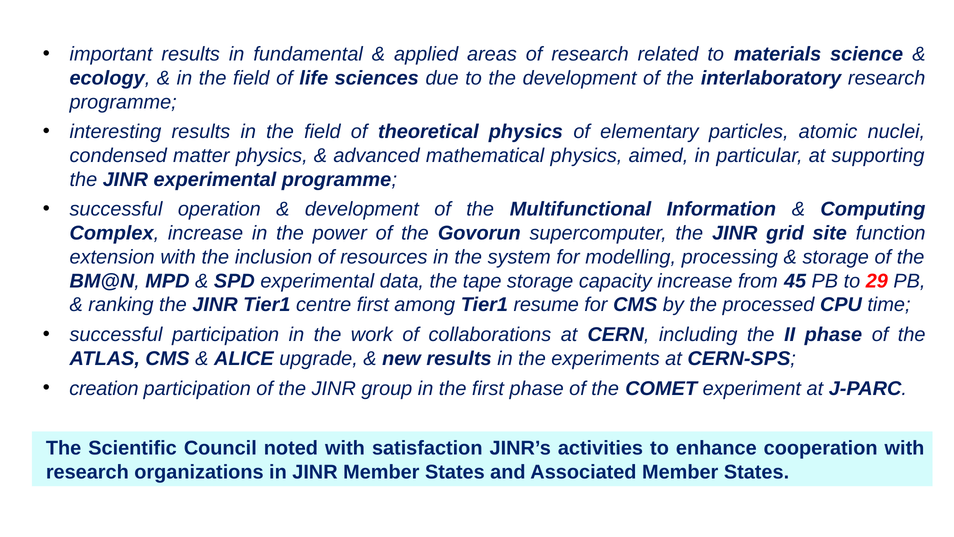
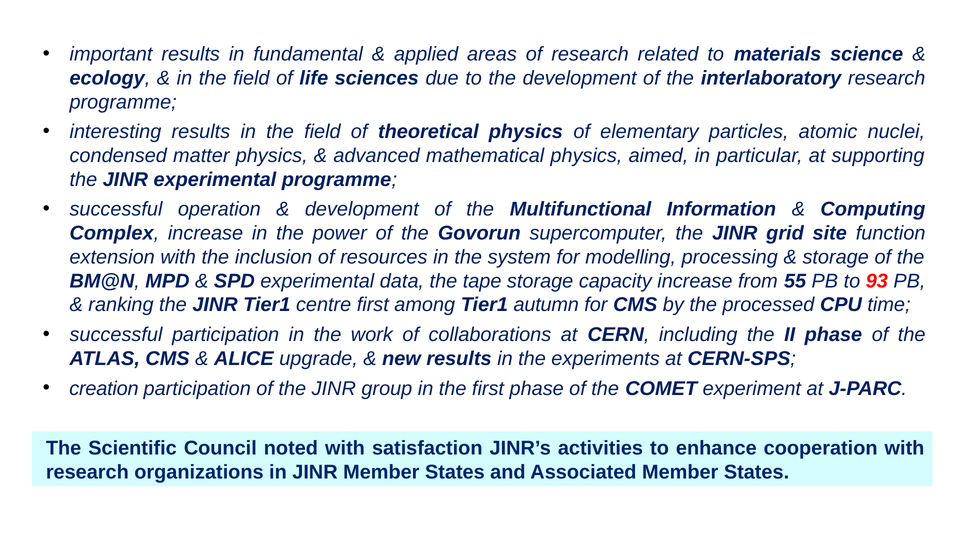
45: 45 -> 55
29: 29 -> 93
resume: resume -> autumn
